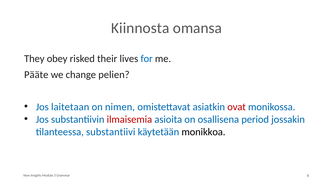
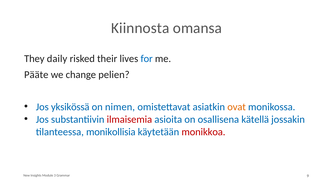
obey: obey -> daily
laitetaan: laitetaan -> yksikössä
ovat colour: red -> orange
period: period -> kätellä
substantiivi: substantiivi -> monikollisia
monikkoa colour: black -> red
